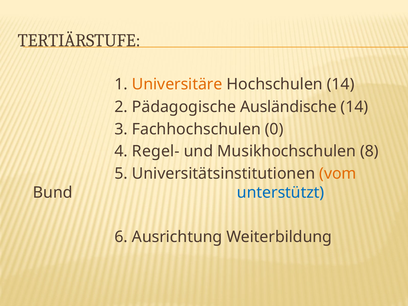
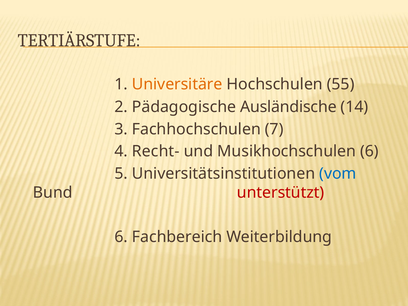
Hochschulen 14: 14 -> 55
0: 0 -> 7
Regel-: Regel- -> Recht-
Musikhochschulen 8: 8 -> 6
vom colour: orange -> blue
unterstützt colour: blue -> red
Ausrichtung: Ausrichtung -> Fachbereich
